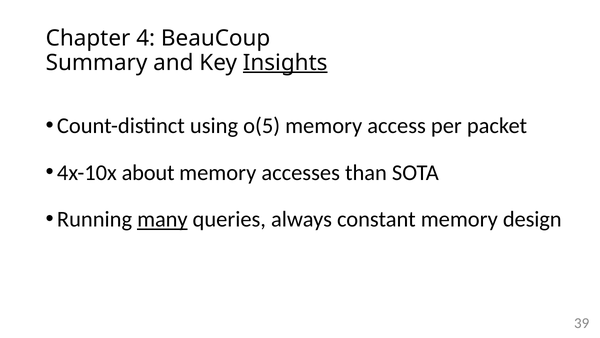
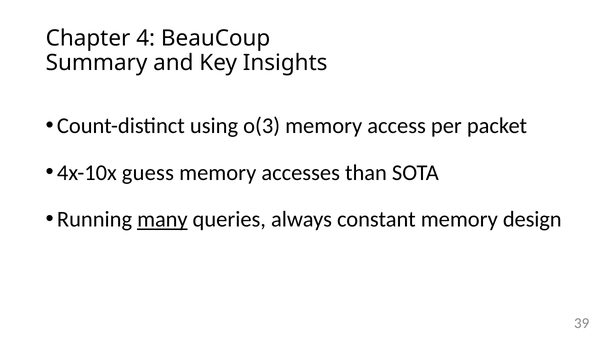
Insights underline: present -> none
o(5: o(5 -> o(3
about: about -> guess
